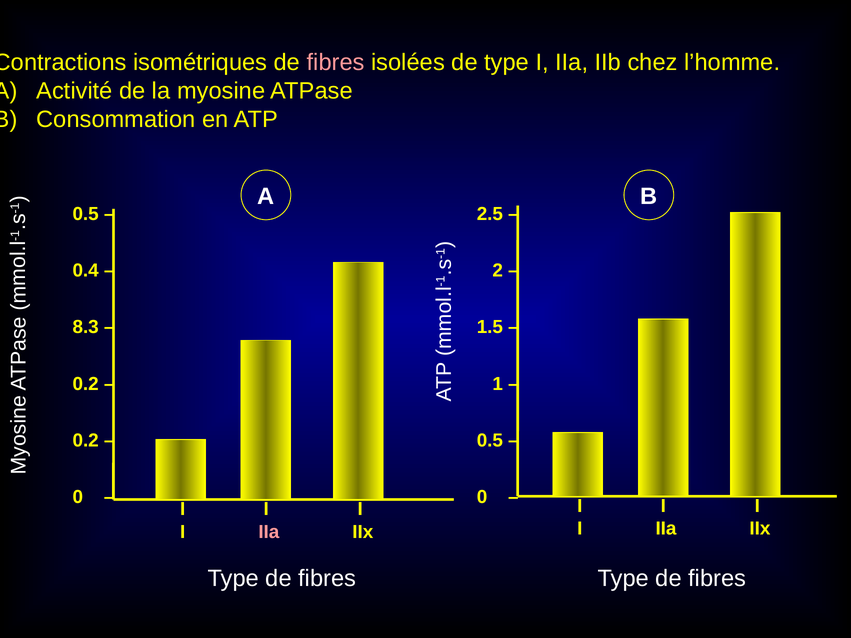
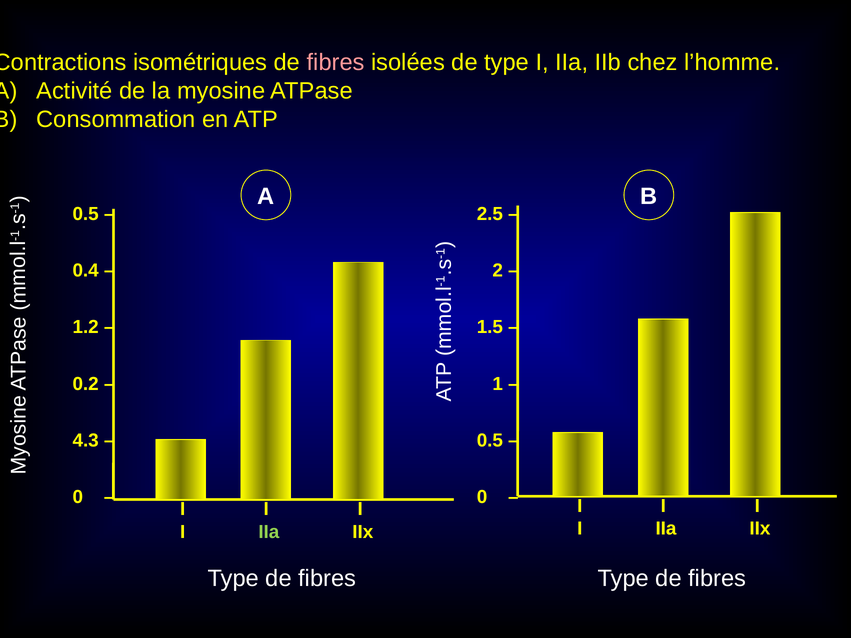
8.3: 8.3 -> 1.2
0.2 at (86, 441): 0.2 -> 4.3
IIa at (269, 532) colour: pink -> light green
